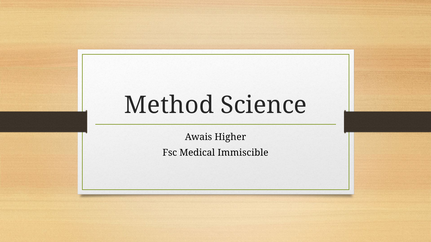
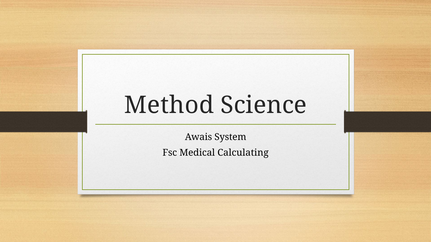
Higher: Higher -> System
Immiscible: Immiscible -> Calculating
